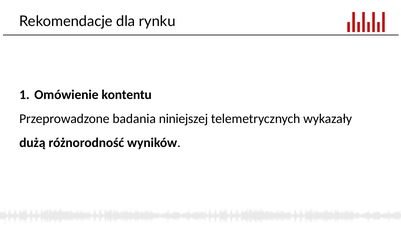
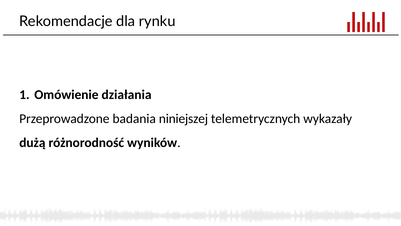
kontentu: kontentu -> działania
